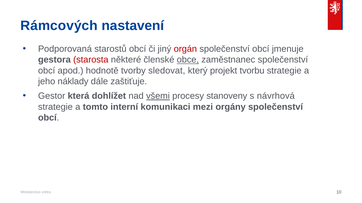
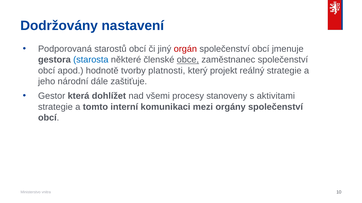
Rámcových: Rámcových -> Dodržovány
starosta colour: red -> blue
sledovat: sledovat -> platnosti
tvorbu: tvorbu -> reálný
náklady: náklady -> národní
všemi underline: present -> none
návrhová: návrhová -> aktivitami
